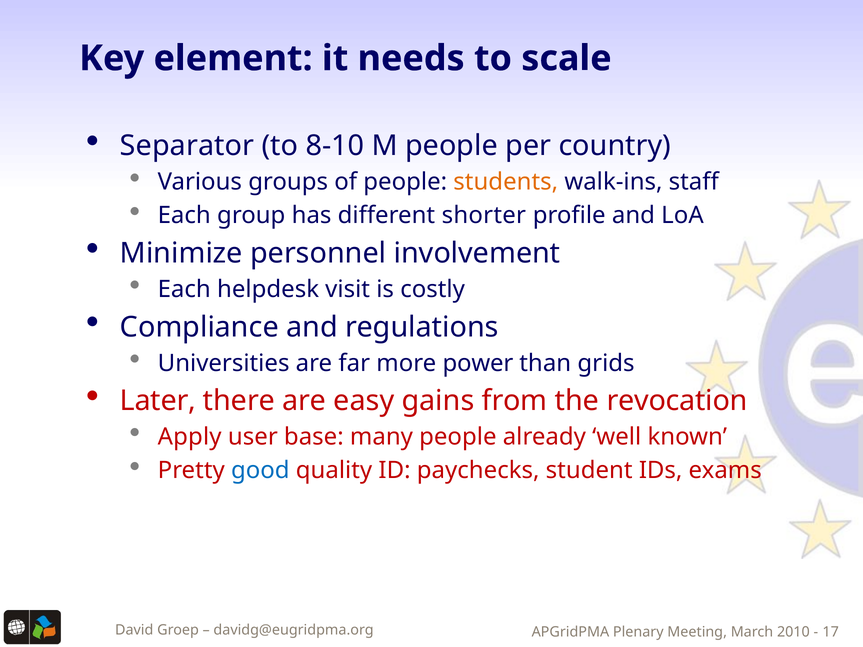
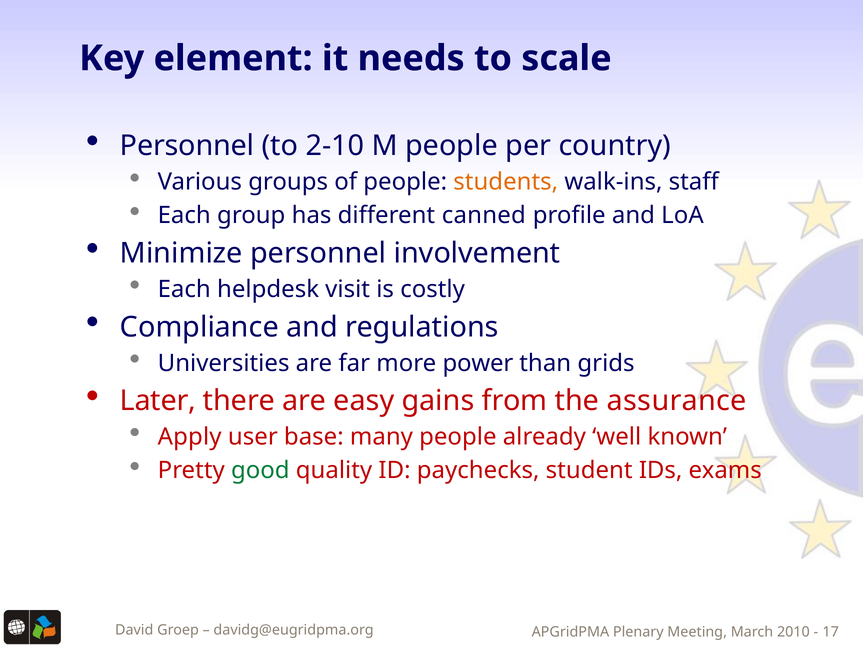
Separator at (187, 146): Separator -> Personnel
8-10: 8-10 -> 2-10
shorter: shorter -> canned
revocation: revocation -> assurance
good colour: blue -> green
